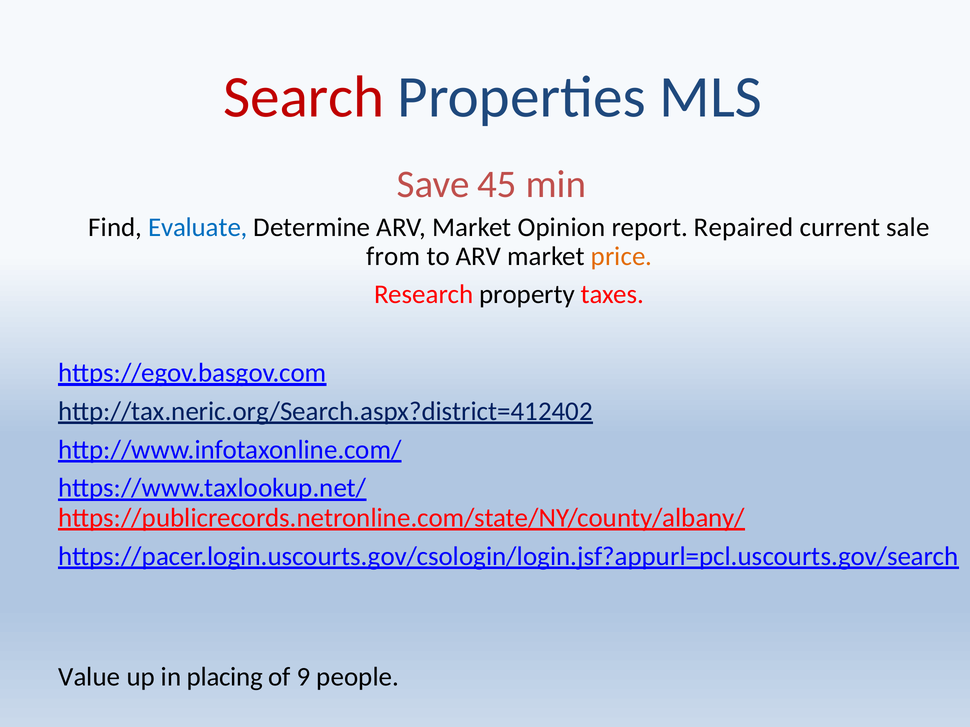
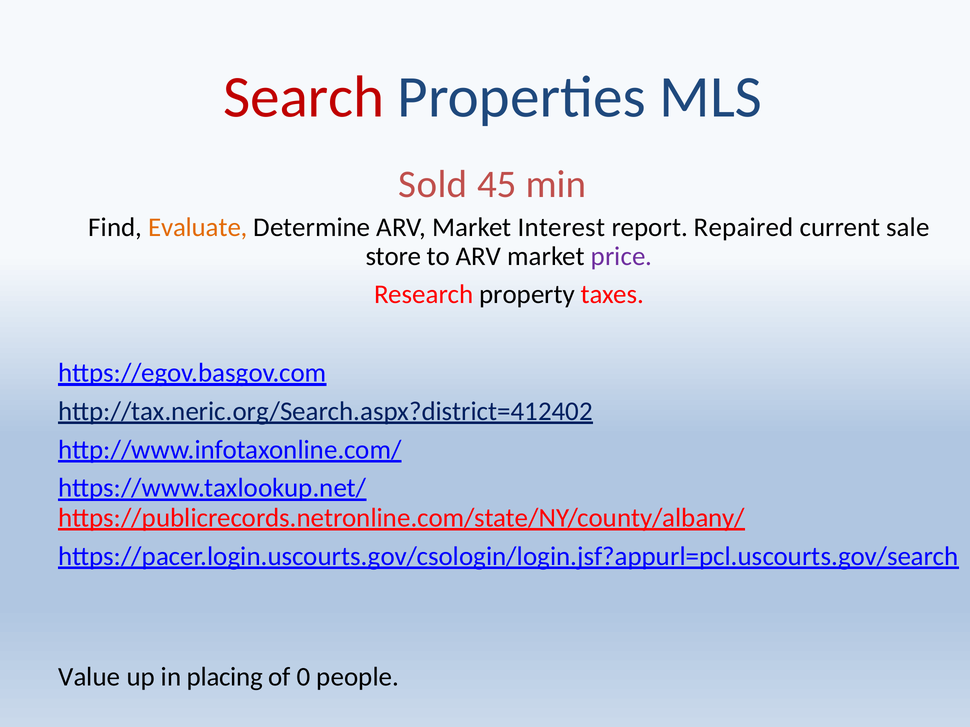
Save: Save -> Sold
Evaluate colour: blue -> orange
Opinion: Opinion -> Interest
from: from -> store
price colour: orange -> purple
9: 9 -> 0
